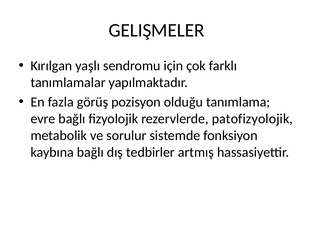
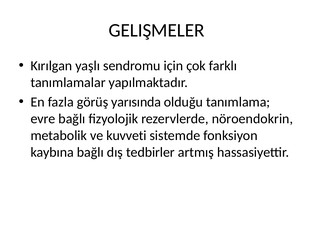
pozisyon: pozisyon -> yarısında
patofizyolojik: patofizyolojik -> nöroendokrin
sorulur: sorulur -> kuvveti
